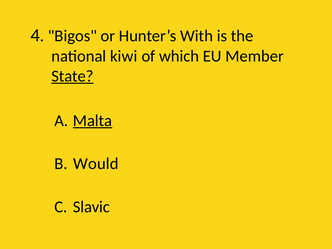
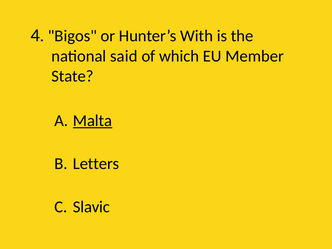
kiwi: kiwi -> said
State underline: present -> none
Would: Would -> Letters
